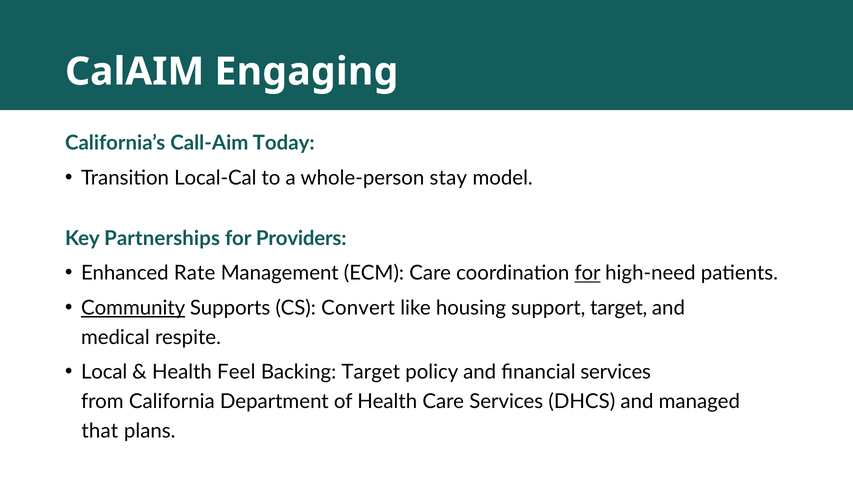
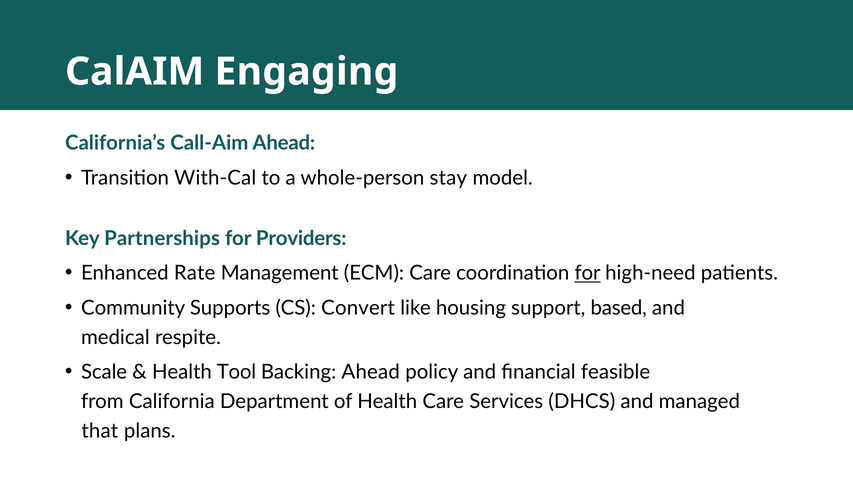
Call-Aim Today: Today -> Ahead
Local-Cal: Local-Cal -> With-Cal
Community underline: present -> none
support target: target -> based
Local: Local -> Scale
Feel: Feel -> Tool
Backing Target: Target -> Ahead
financial services: services -> feasible
